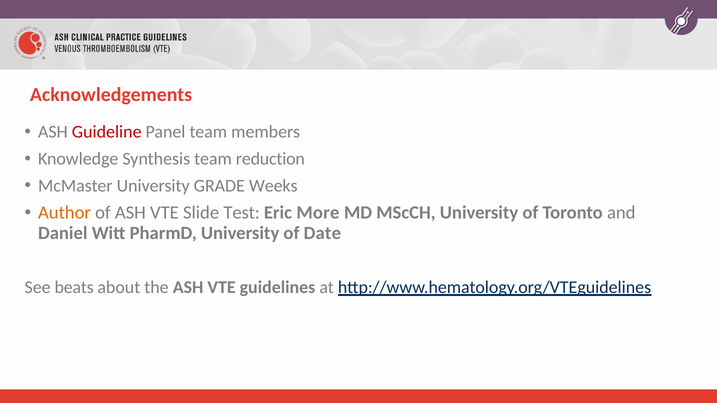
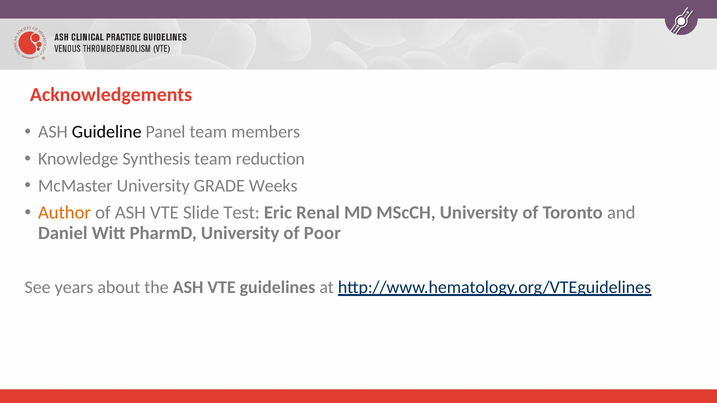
Guideline colour: red -> black
More: More -> Renal
Date: Date -> Poor
beats: beats -> years
